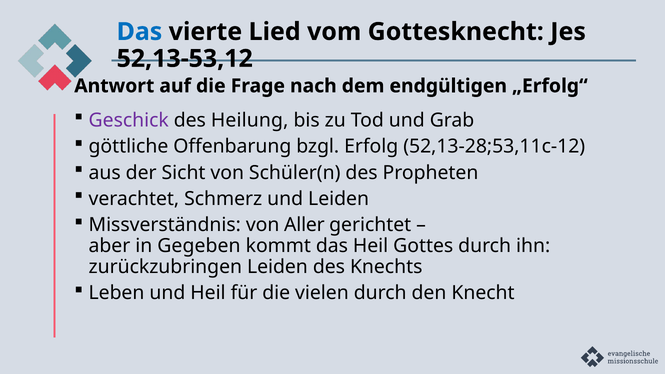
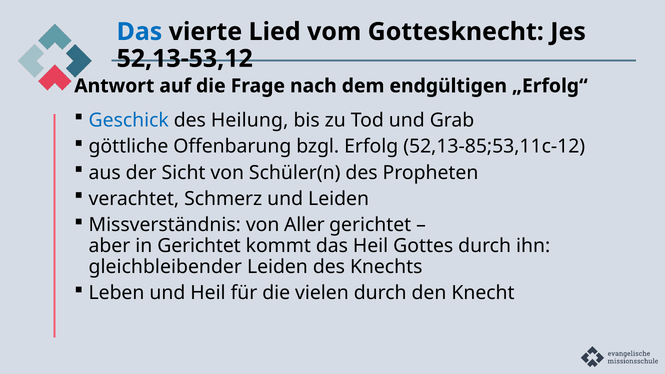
Geschick colour: purple -> blue
52,13-28;53,11c-12: 52,13-28;53,11c-12 -> 52,13-85;53,11c-12
in Gegeben: Gegeben -> Gerichtet
zurückzubringen: zurückzubringen -> gleichbleibender
